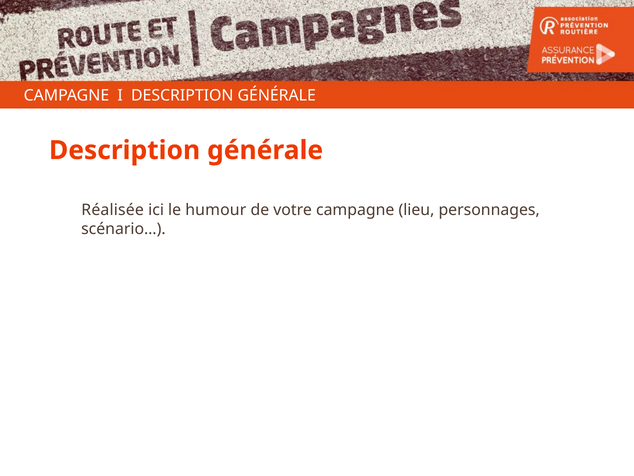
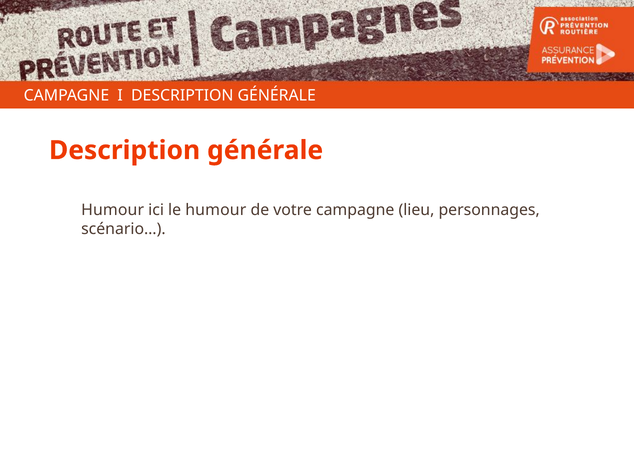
Réalisée at (113, 210): Réalisée -> Humour
